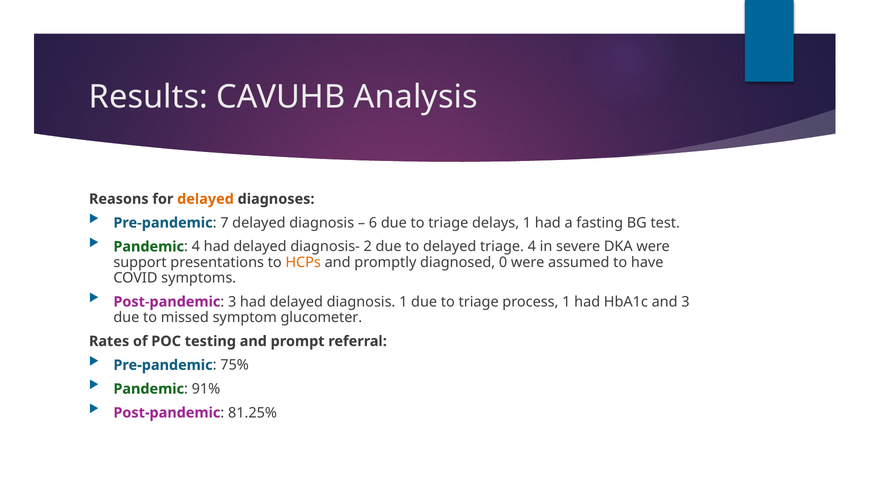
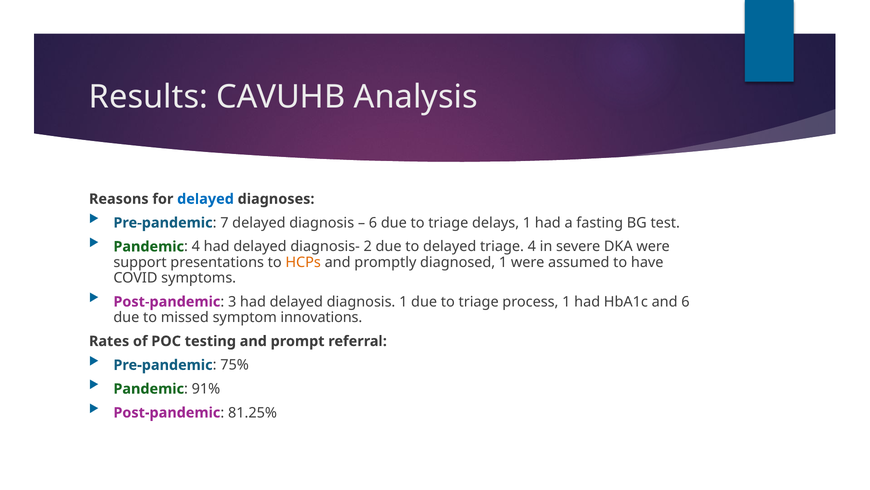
delayed at (205, 199) colour: orange -> blue
diagnosed 0: 0 -> 1
and 3: 3 -> 6
glucometer: glucometer -> innovations
